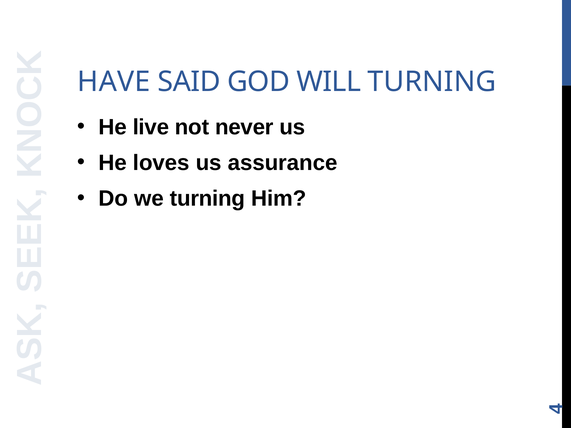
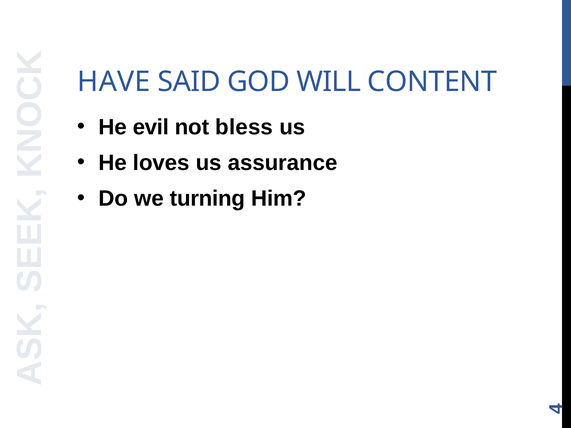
WILL TURNING: TURNING -> CONTENT
live: live -> evil
never: never -> bless
